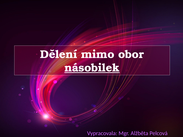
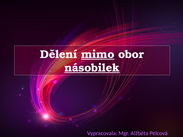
mimo underline: none -> present
